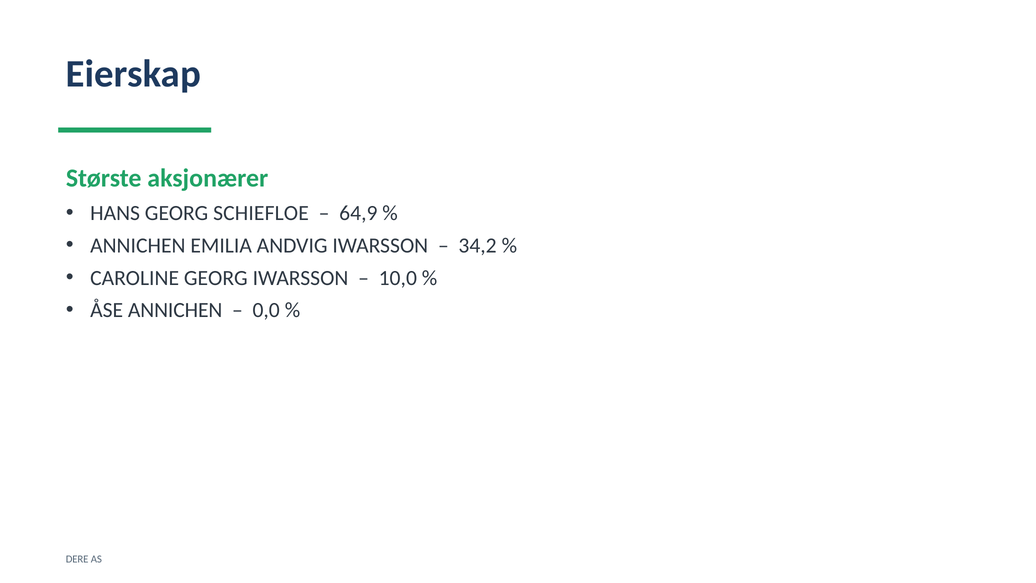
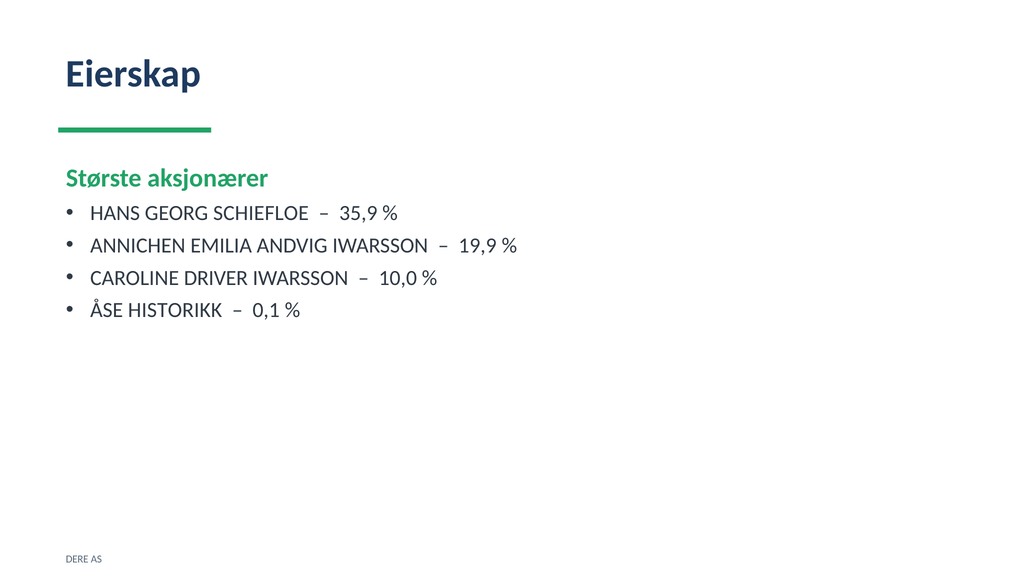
64,9: 64,9 -> 35,9
34,2: 34,2 -> 19,9
CAROLINE GEORG: GEORG -> DRIVER
ÅSE ANNICHEN: ANNICHEN -> HISTORIKK
0,0: 0,0 -> 0,1
